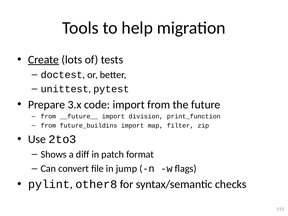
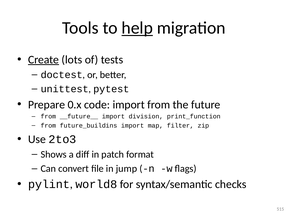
help underline: none -> present
3.x: 3.x -> 0.x
other8: other8 -> world8
